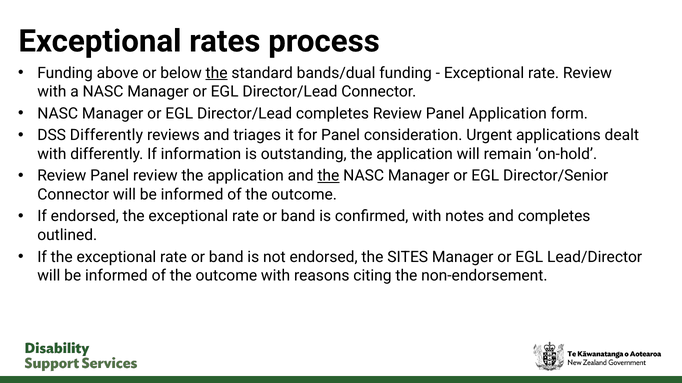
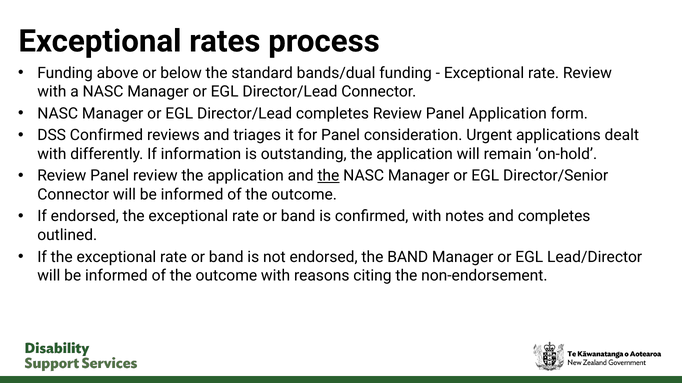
the at (217, 73) underline: present -> none
DSS Differently: Differently -> Confirmed
the SITES: SITES -> BAND
